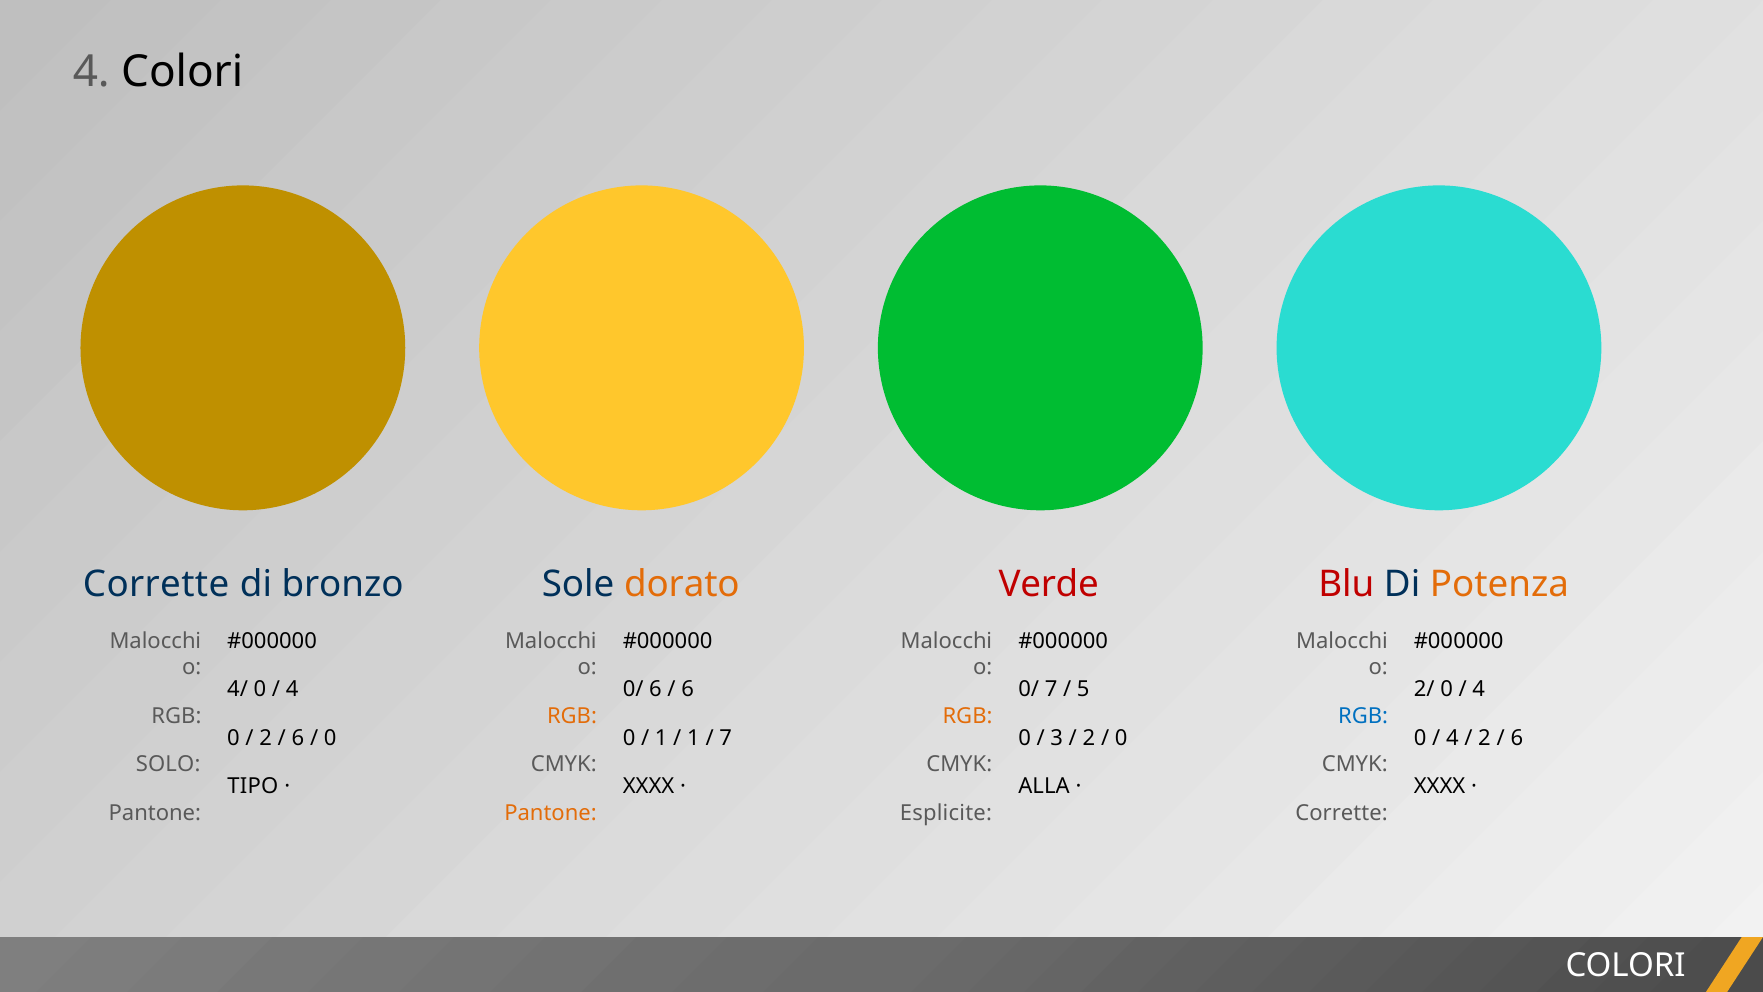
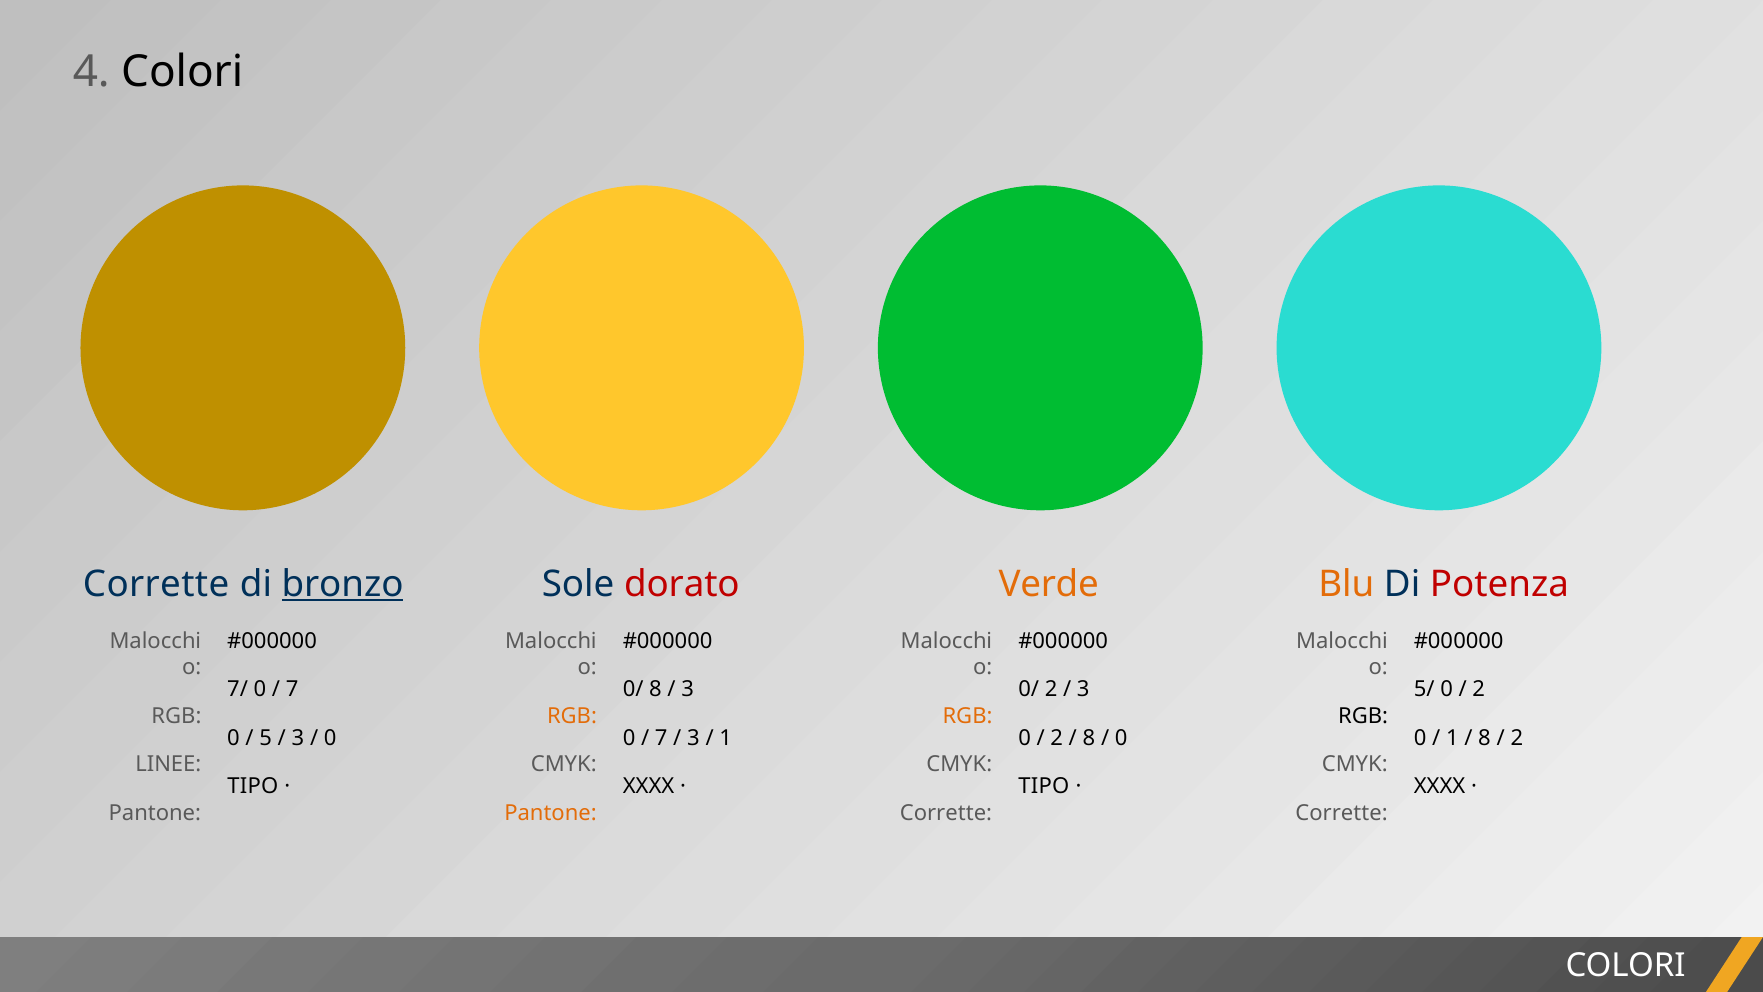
bronzo underline: none -> present
dorato colour: orange -> red
Verde colour: red -> orange
Blu colour: red -> orange
Potenza colour: orange -> red
4/: 4/ -> 7/
4 at (292, 689): 4 -> 7
0/ 6: 6 -> 8
6 at (688, 689): 6 -> 3
0/ 7: 7 -> 2
5 at (1083, 689): 5 -> 3
2/: 2/ -> 5/
4 at (1479, 689): 4 -> 2
RGB at (1363, 716) colour: blue -> black
2 at (266, 738): 2 -> 5
6 at (298, 738): 6 -> 3
1 at (661, 738): 1 -> 7
1 at (693, 738): 1 -> 3
7 at (726, 738): 7 -> 1
3 at (1057, 738): 3 -> 2
2 at (1089, 738): 2 -> 8
4 at (1452, 738): 4 -> 1
2 at (1484, 738): 2 -> 8
6 at (1517, 738): 6 -> 2
SOLO: SOLO -> LINEE
ALLA at (1044, 786): ALLA -> TIPO
Esplicite at (946, 812): Esplicite -> Corrette
